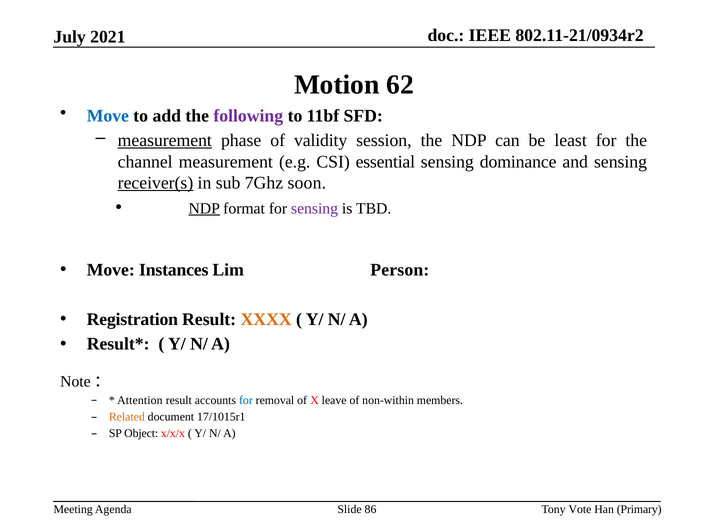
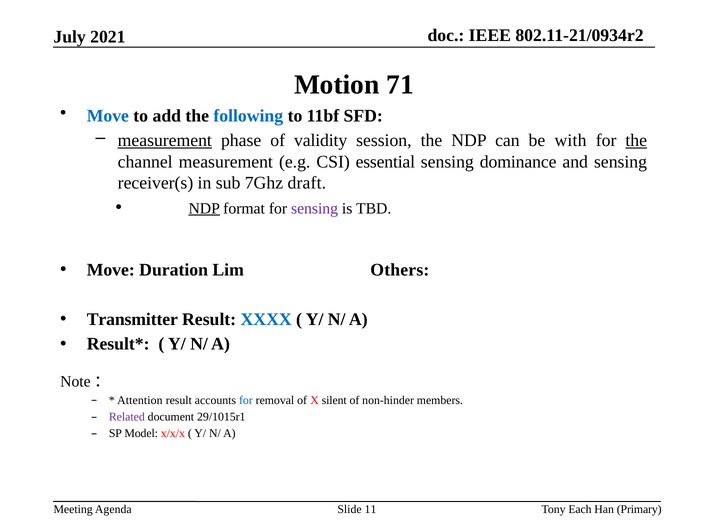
62: 62 -> 71
following colour: purple -> blue
least: least -> with
the at (636, 140) underline: none -> present
receiver(s underline: present -> none
soon: soon -> draft
Instances: Instances -> Duration
Person: Person -> Others
Registration: Registration -> Transmitter
XXXX colour: orange -> blue
leave: leave -> silent
non-within: non-within -> non-hinder
Related colour: orange -> purple
17/1015r1: 17/1015r1 -> 29/1015r1
Object: Object -> Model
86: 86 -> 11
Vote: Vote -> Each
